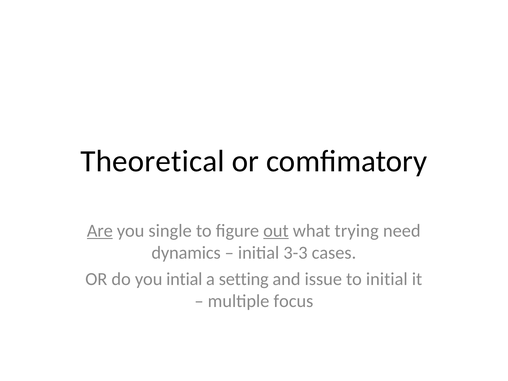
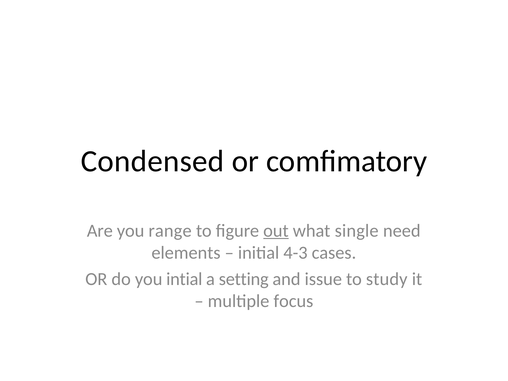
Theoretical: Theoretical -> Condensed
Are underline: present -> none
single: single -> range
trying: trying -> single
dynamics: dynamics -> elements
3-3: 3-3 -> 4-3
to initial: initial -> study
